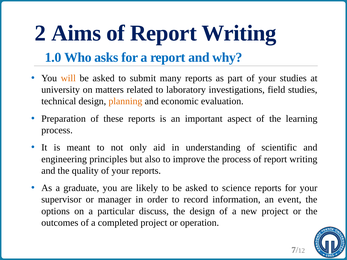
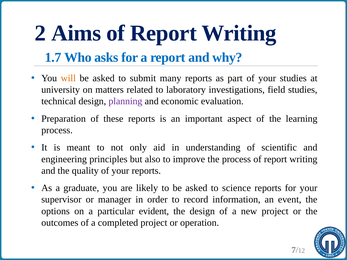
1.0: 1.0 -> 1.7
planning colour: orange -> purple
discuss: discuss -> evident
